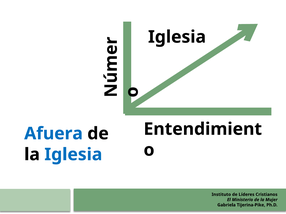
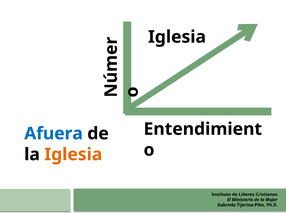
Iglesia at (73, 155) colour: blue -> orange
